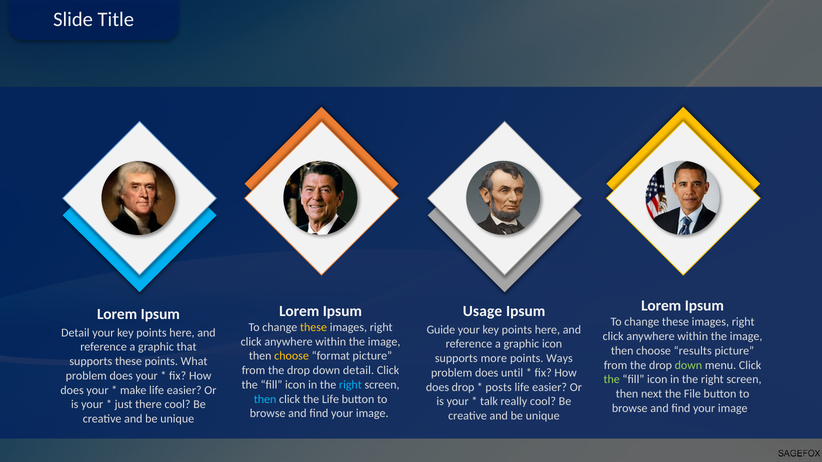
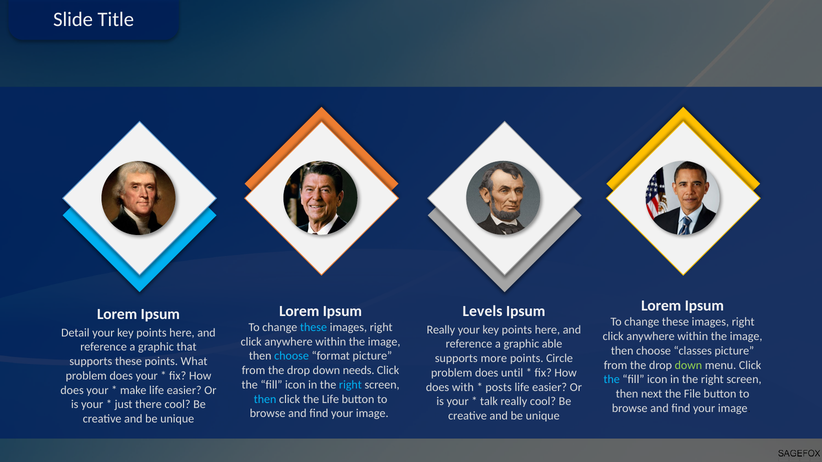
Usage: Usage -> Levels
these at (313, 327) colour: yellow -> light blue
Guide at (441, 330): Guide -> Really
graphic icon: icon -> able
results: results -> classes
choose at (292, 356) colour: yellow -> light blue
Ways: Ways -> Circle
down detail: detail -> needs
the at (612, 380) colour: light green -> light blue
does drop: drop -> with
